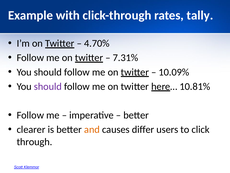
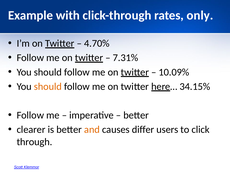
tally: tally -> only
should at (48, 86) colour: purple -> orange
10.81%: 10.81% -> 34.15%
